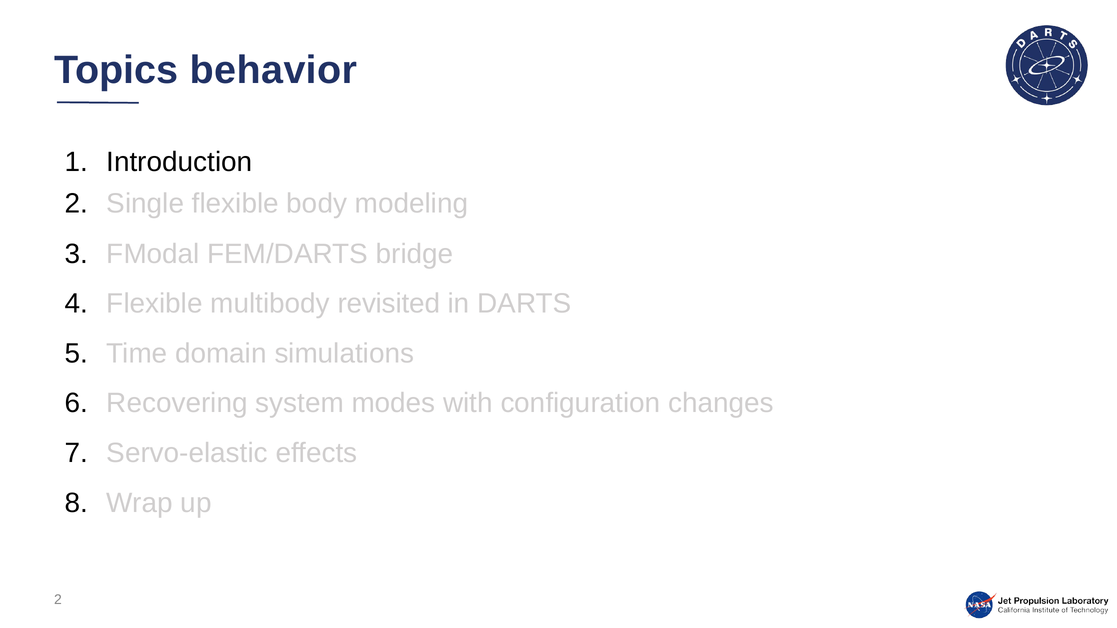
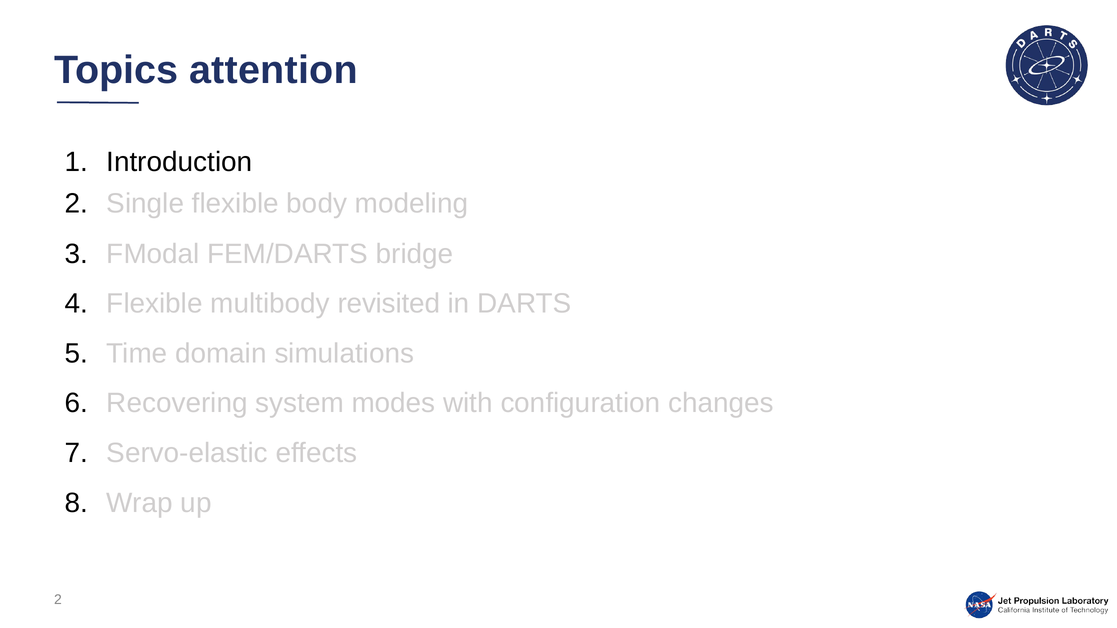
behavior: behavior -> attention
